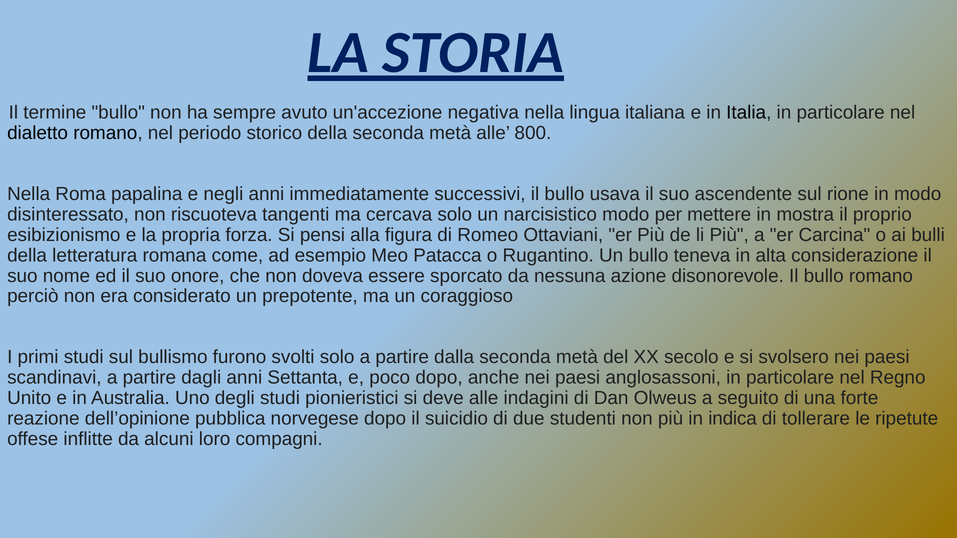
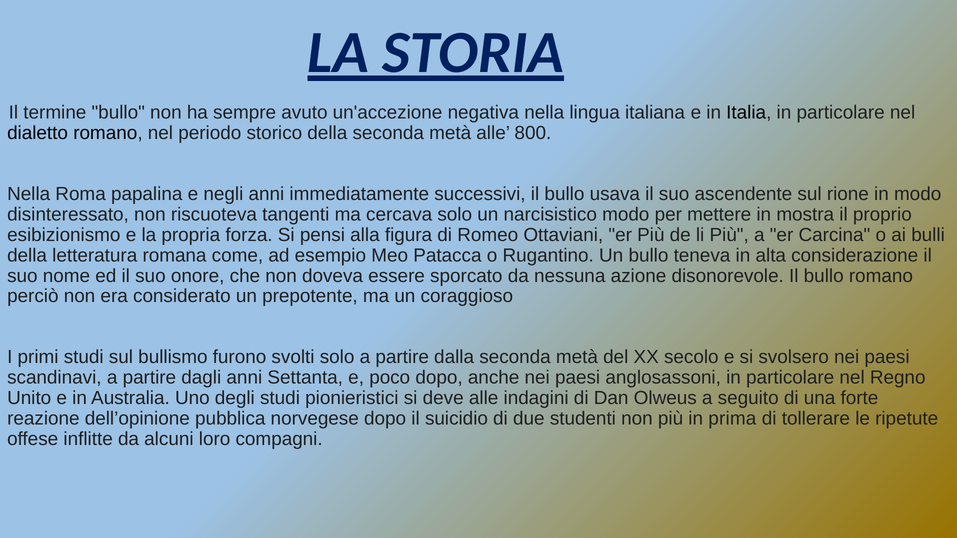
indica: indica -> prima
